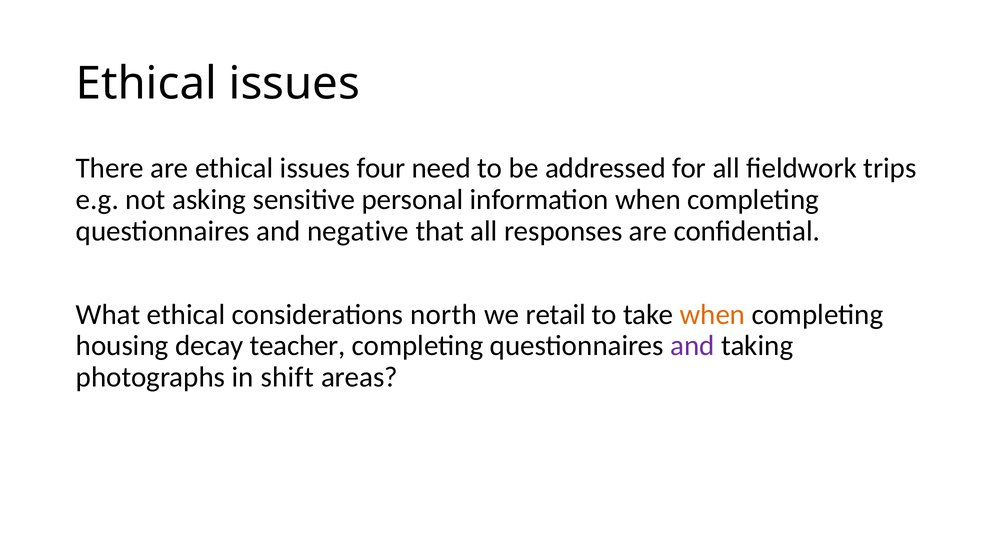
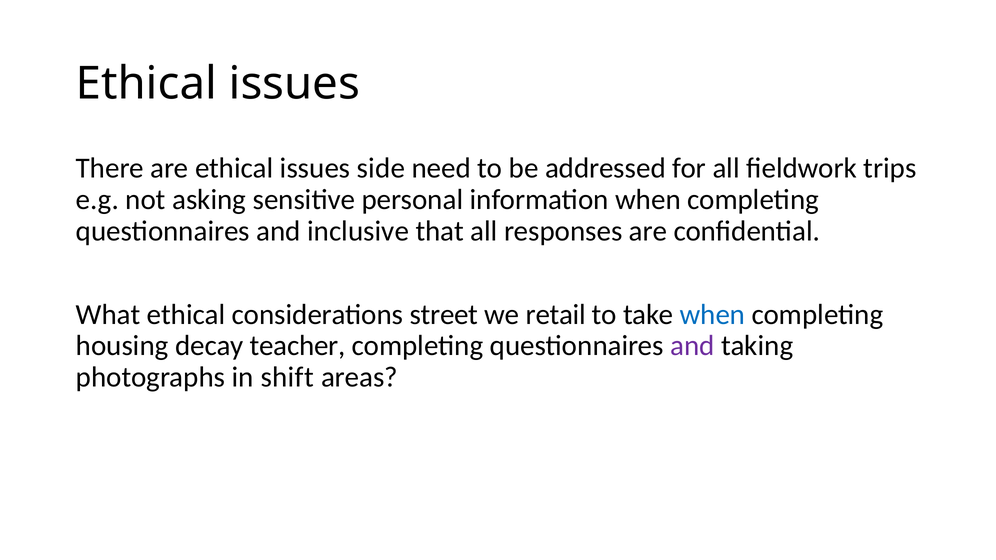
four: four -> side
negative: negative -> inclusive
north: north -> street
when at (712, 315) colour: orange -> blue
